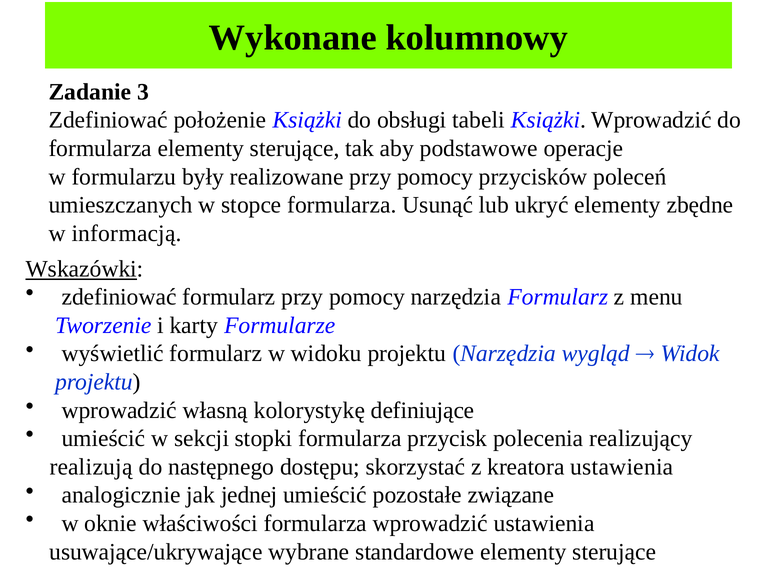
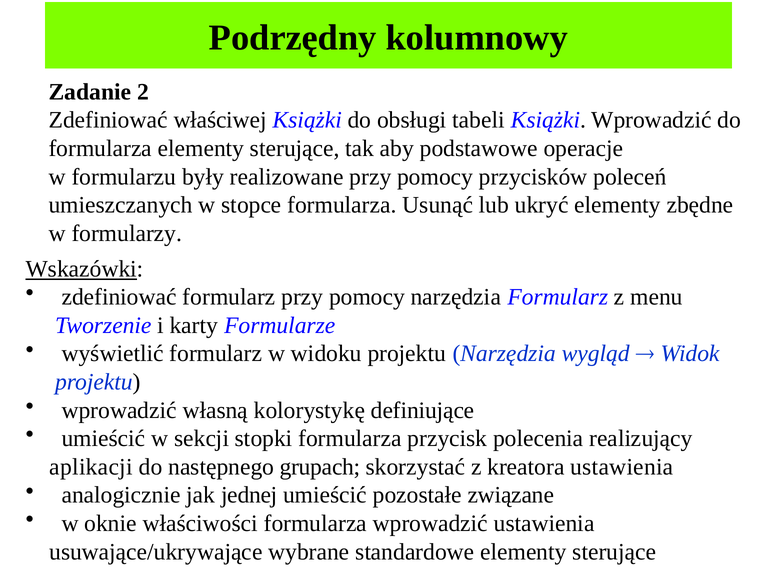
Wykonane: Wykonane -> Podrzędny
3: 3 -> 2
położenie: położenie -> właściwej
informacją: informacją -> formularzy
realizują: realizują -> aplikacji
dostępu: dostępu -> grupach
